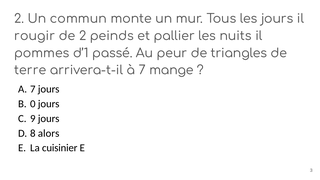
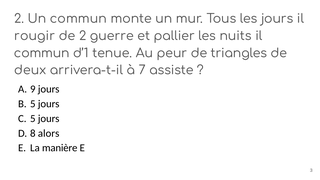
peinds: peinds -> guerre
pommes at (42, 53): pommes -> commun
passé: passé -> tenue
terre: terre -> deux
mange: mange -> assiste
7 at (33, 89): 7 -> 9
0 at (33, 104): 0 -> 5
9 at (33, 119): 9 -> 5
cuisinier: cuisinier -> manière
